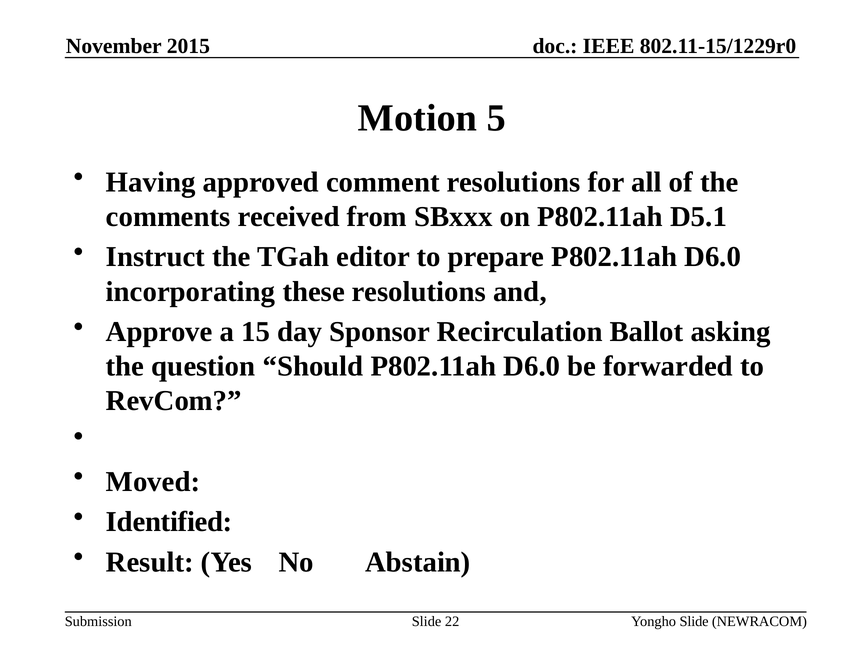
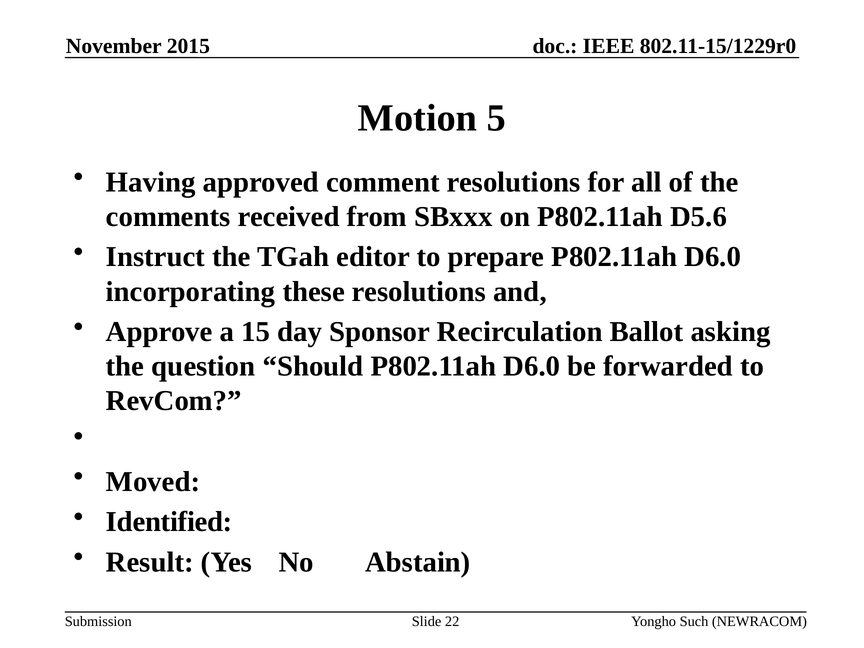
D5.1: D5.1 -> D5.6
Yongho Slide: Slide -> Such
